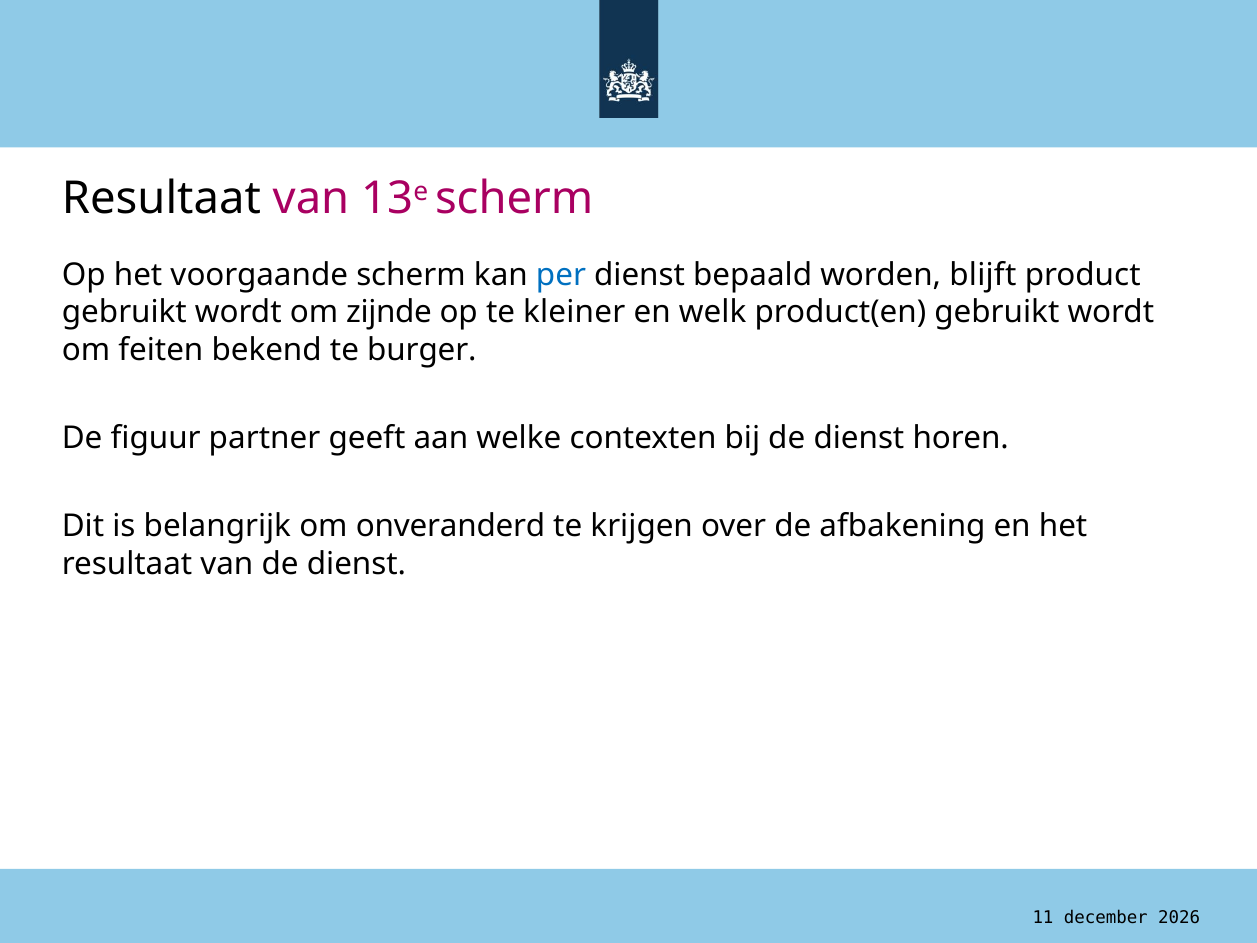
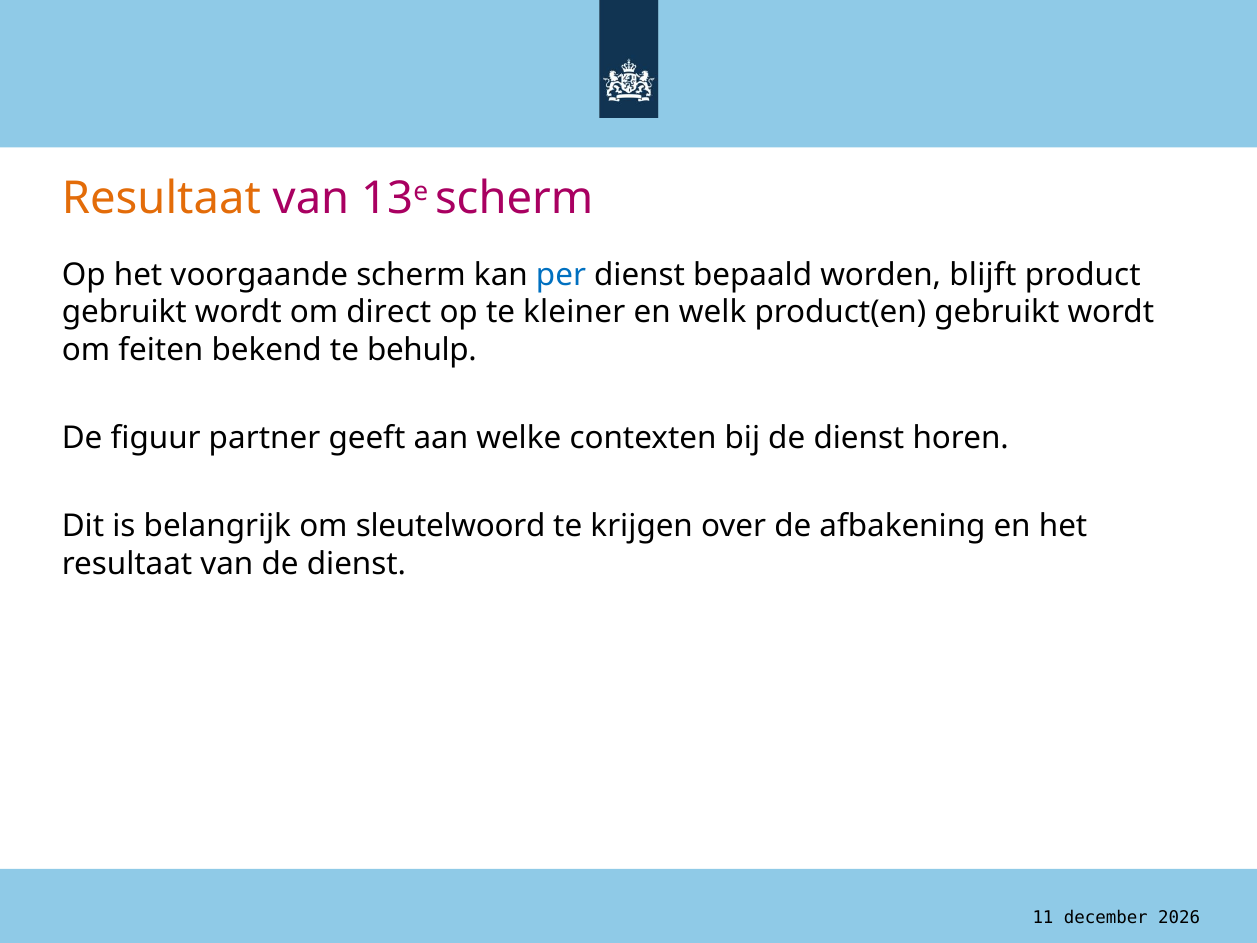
Resultaat at (161, 199) colour: black -> orange
zijnde: zijnde -> direct
burger: burger -> behulp
onveranderd: onveranderd -> sleutelwoord
